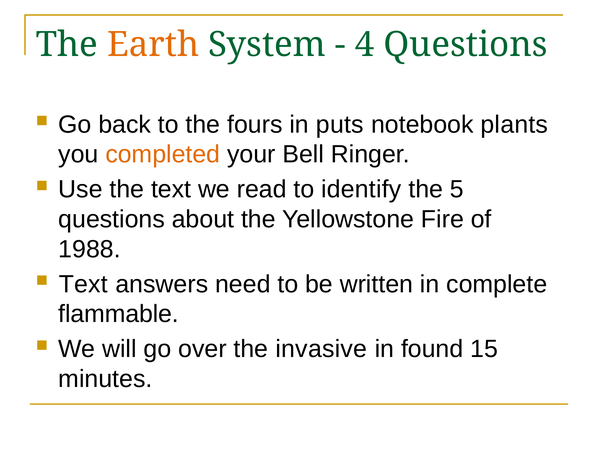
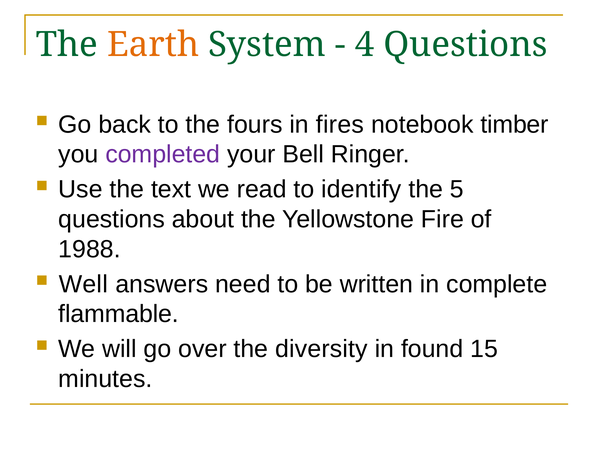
puts: puts -> fires
plants: plants -> timber
completed colour: orange -> purple
Text at (83, 284): Text -> Well
invasive: invasive -> diversity
